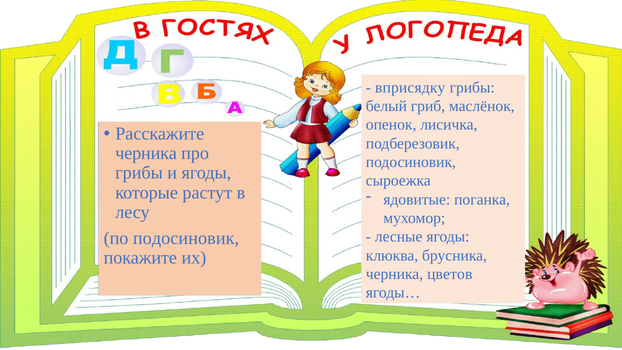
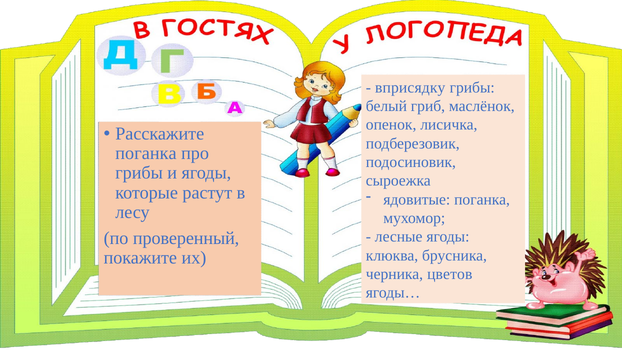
черника at (146, 153): черника -> поганка
по подосиновик: подосиновик -> проверенный
